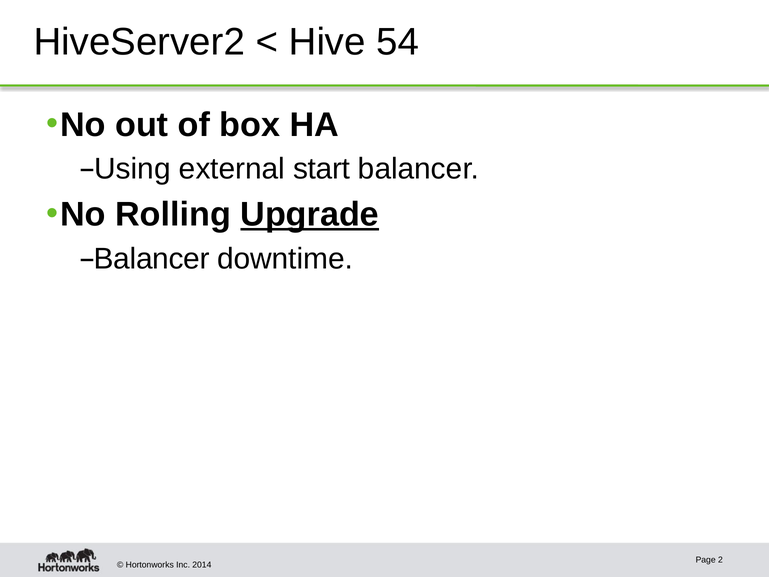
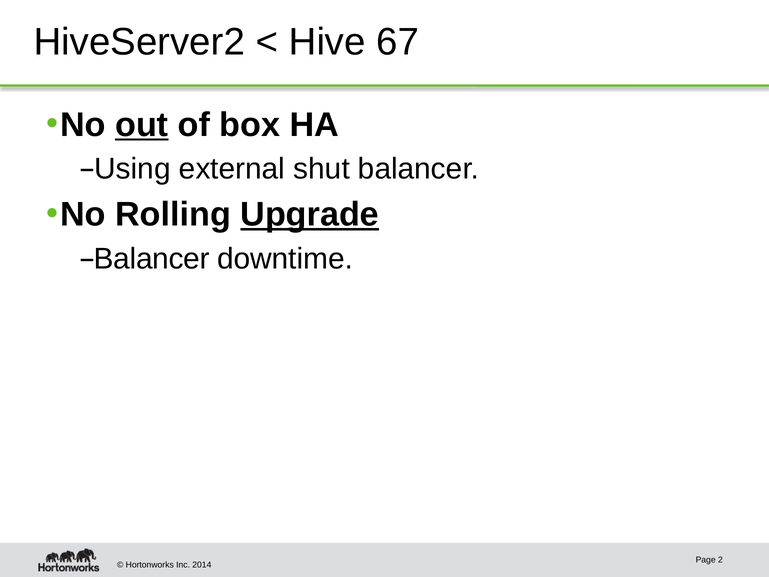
54: 54 -> 67
out underline: none -> present
start: start -> shut
